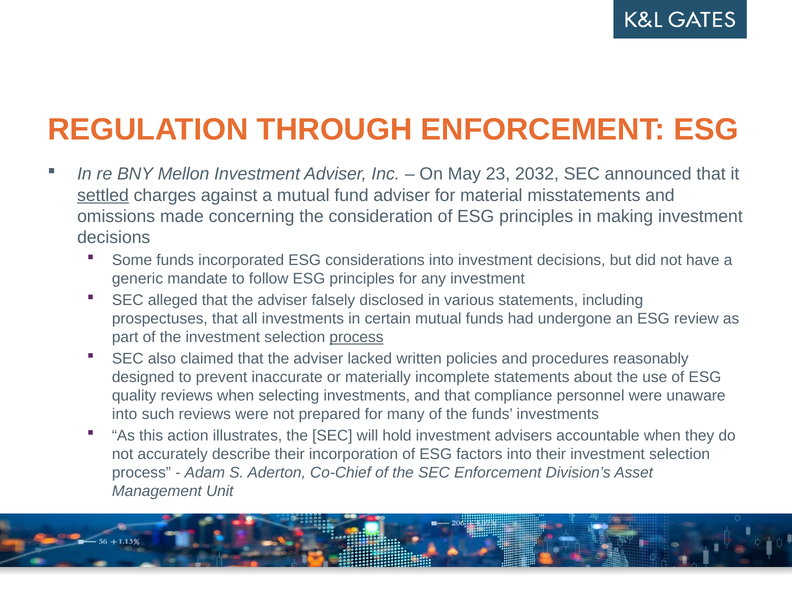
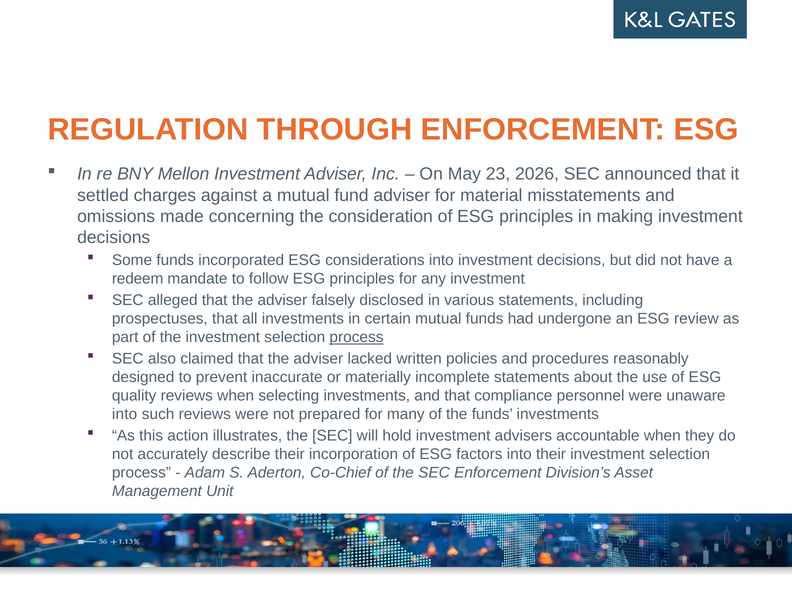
2032: 2032 -> 2026
settled underline: present -> none
generic: generic -> redeem
